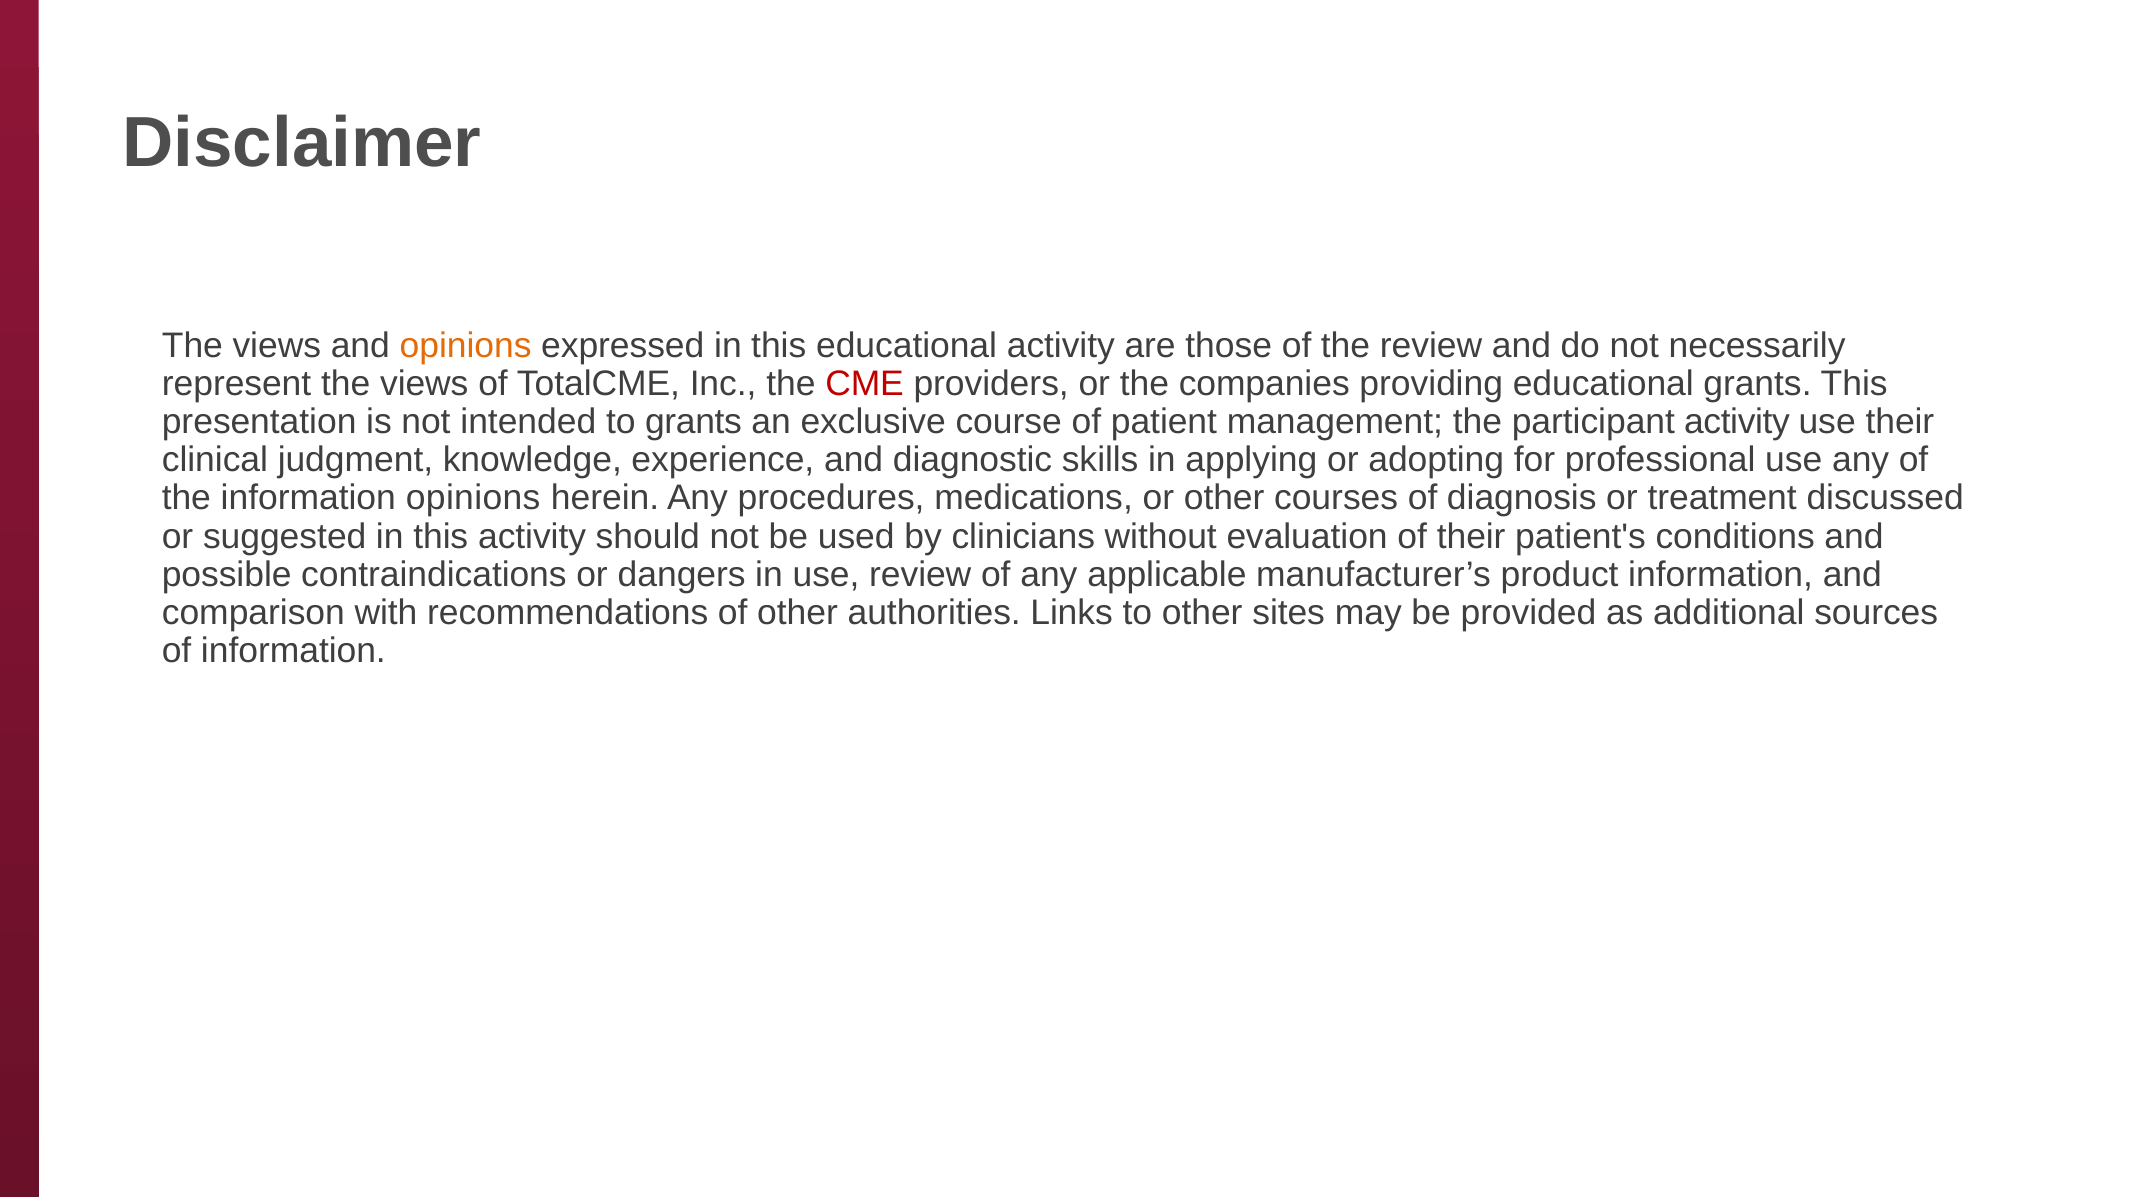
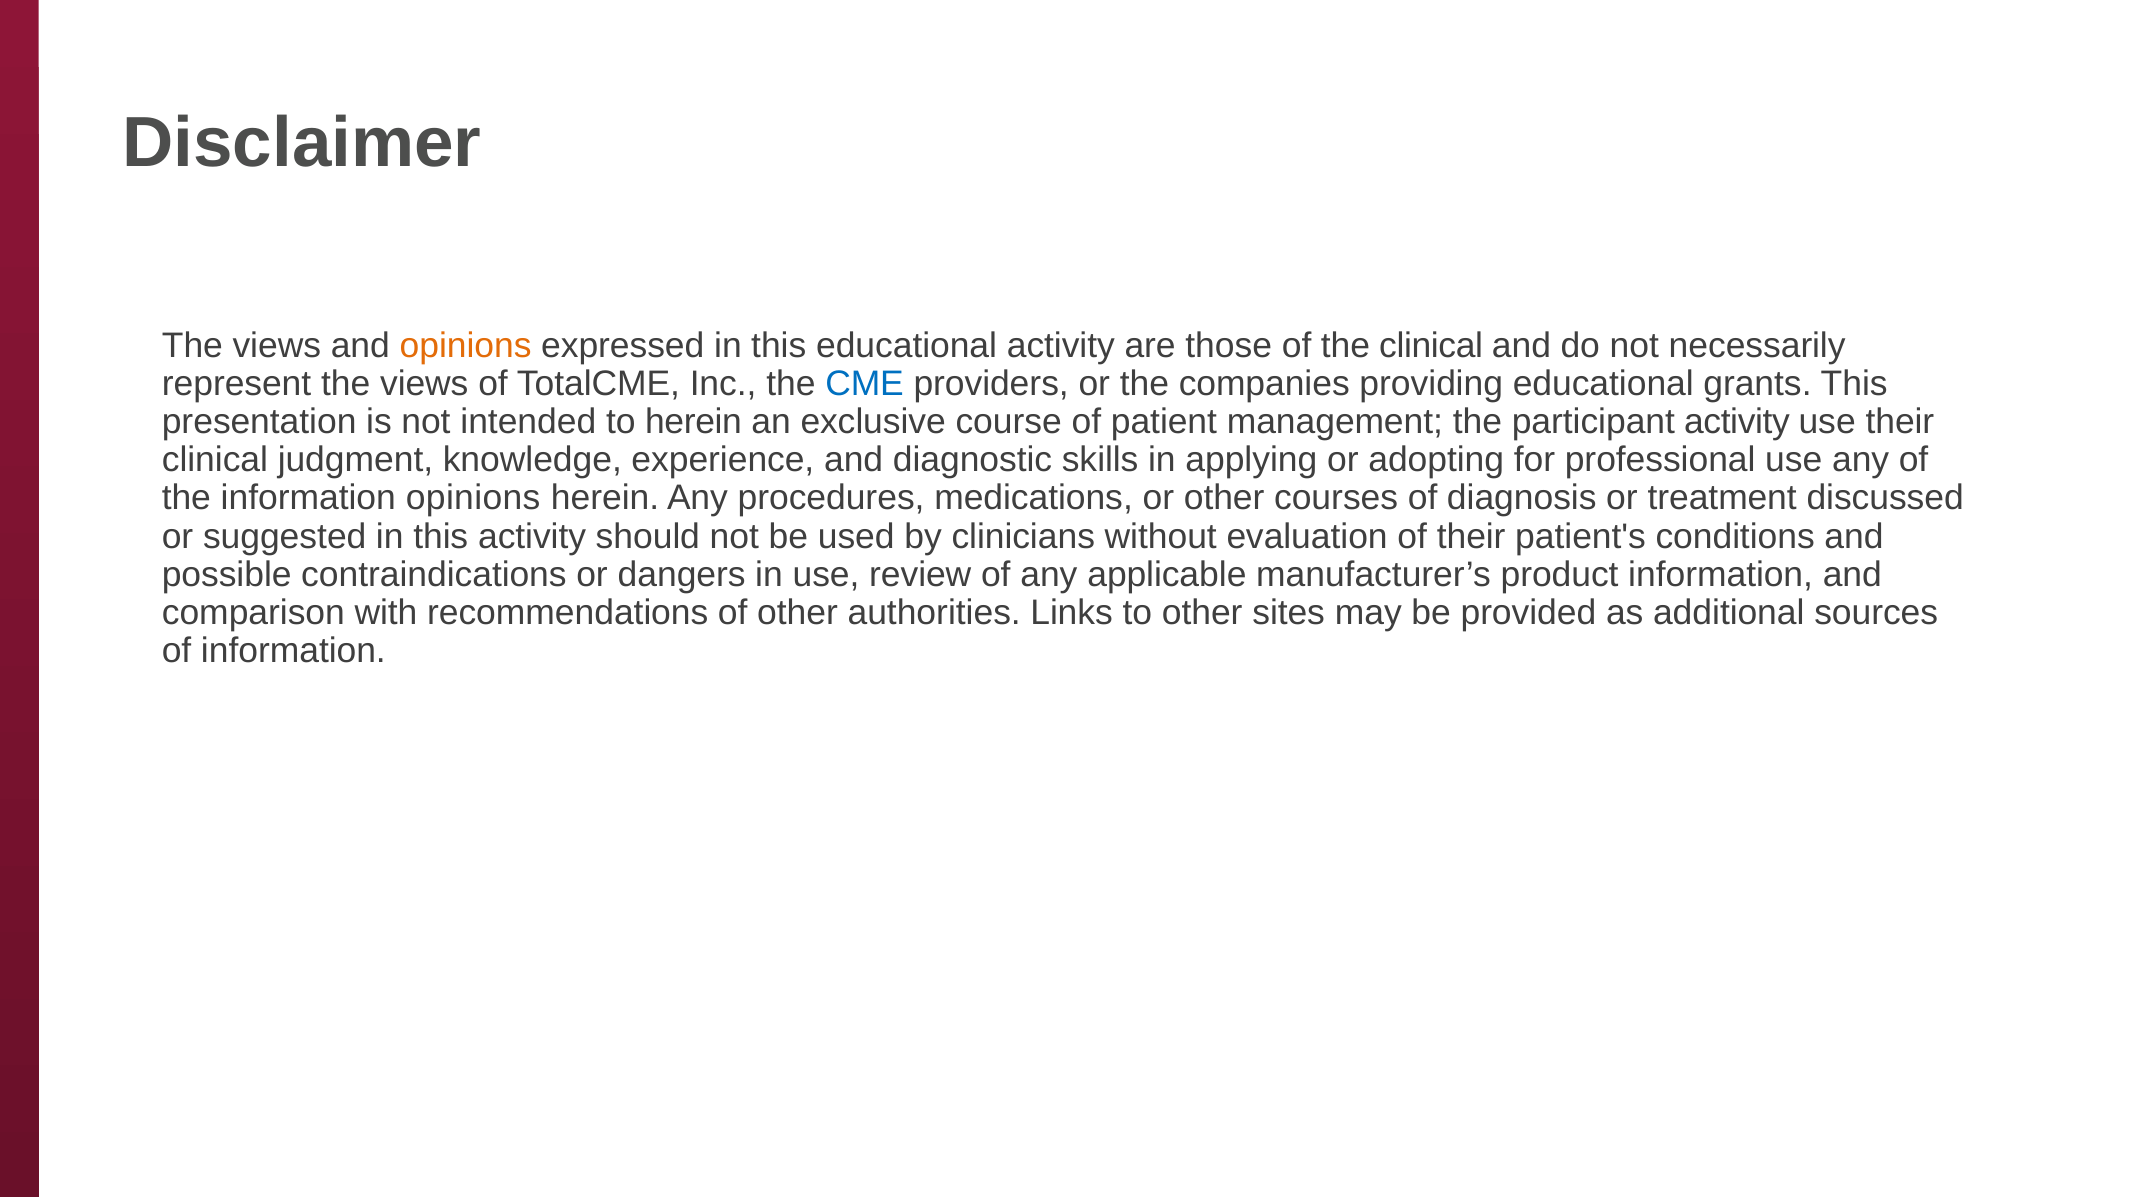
the review: review -> clinical
CME colour: red -> blue
to grants: grants -> herein
